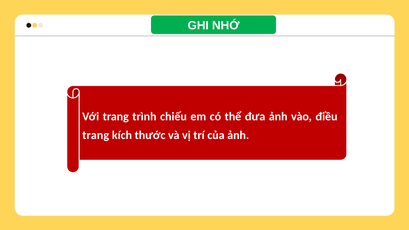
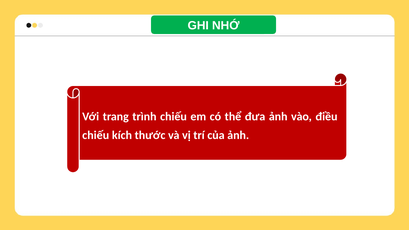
trang at (96, 135): trang -> chiếu
